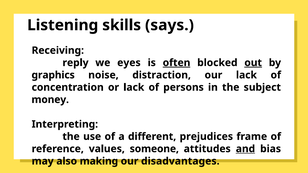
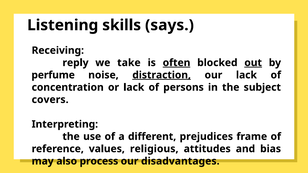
eyes: eyes -> take
graphics: graphics -> perfume
distraction underline: none -> present
money: money -> covers
someone: someone -> religious
and underline: present -> none
making: making -> process
